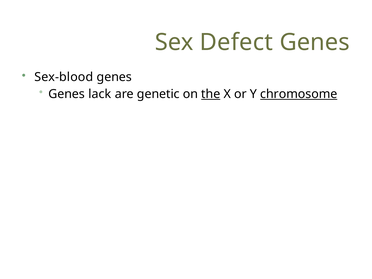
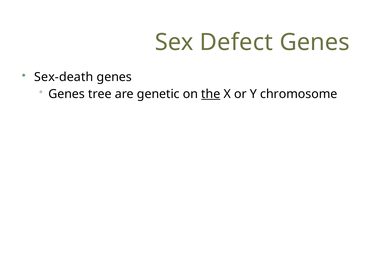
Sex-blood: Sex-blood -> Sex-death
lack: lack -> tree
chromosome underline: present -> none
